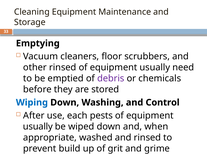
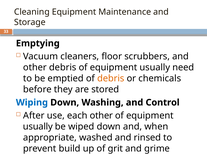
other rinsed: rinsed -> debris
debris at (111, 79) colour: purple -> orange
each pests: pests -> other
